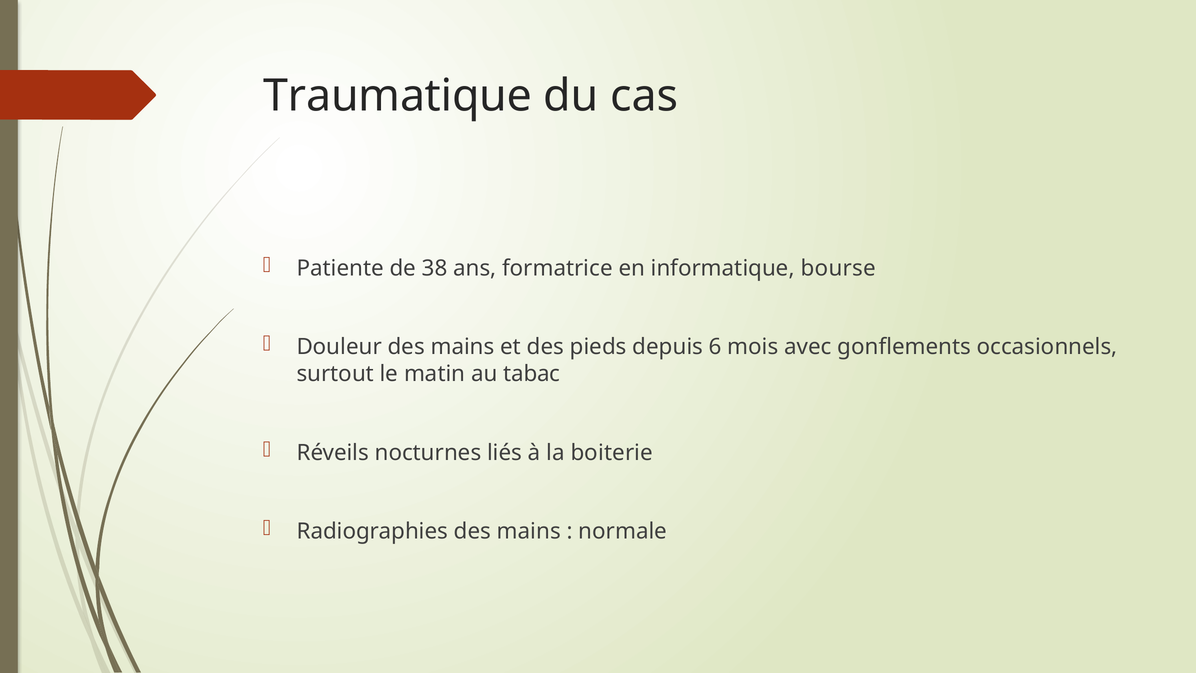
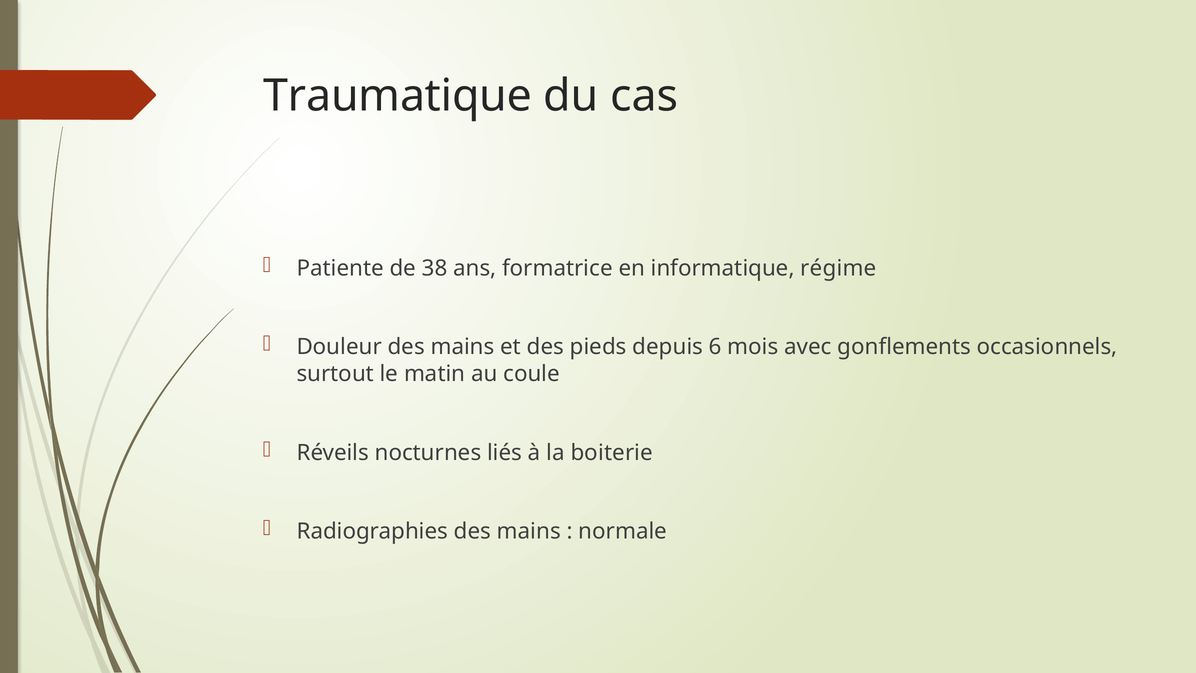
bourse: bourse -> régime
tabac: tabac -> coule
